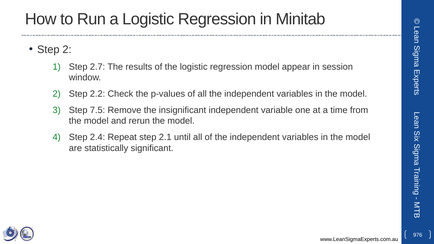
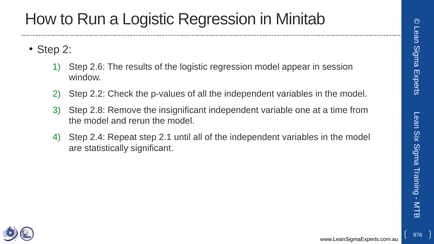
2.7: 2.7 -> 2.6
7.5: 7.5 -> 2.8
